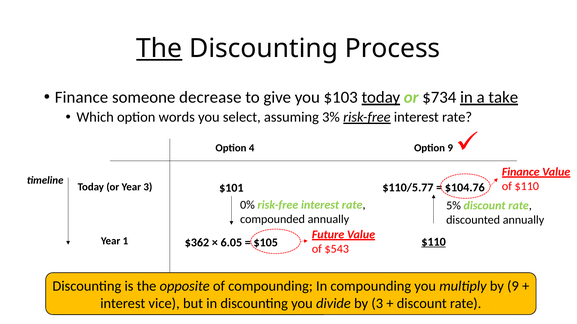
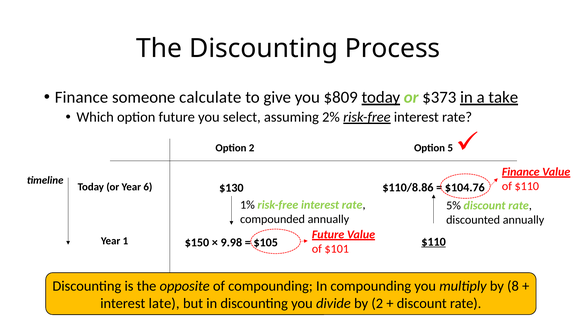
The at (159, 48) underline: present -> none
decrease: decrease -> calculate
$103: $103 -> $809
$734: $734 -> $373
option words: words -> future
3%: 3% -> 2%
Option 4: 4 -> 2
Option 9: 9 -> 5
Year 3: 3 -> 6
$110/5.77: $110/5.77 -> $110/8.86
$101: $101 -> $130
0%: 0% -> 1%
$362: $362 -> $150
6.05: 6.05 -> 9.98
$543: $543 -> $101
by 9: 9 -> 8
vice: vice -> late
by 3: 3 -> 2
